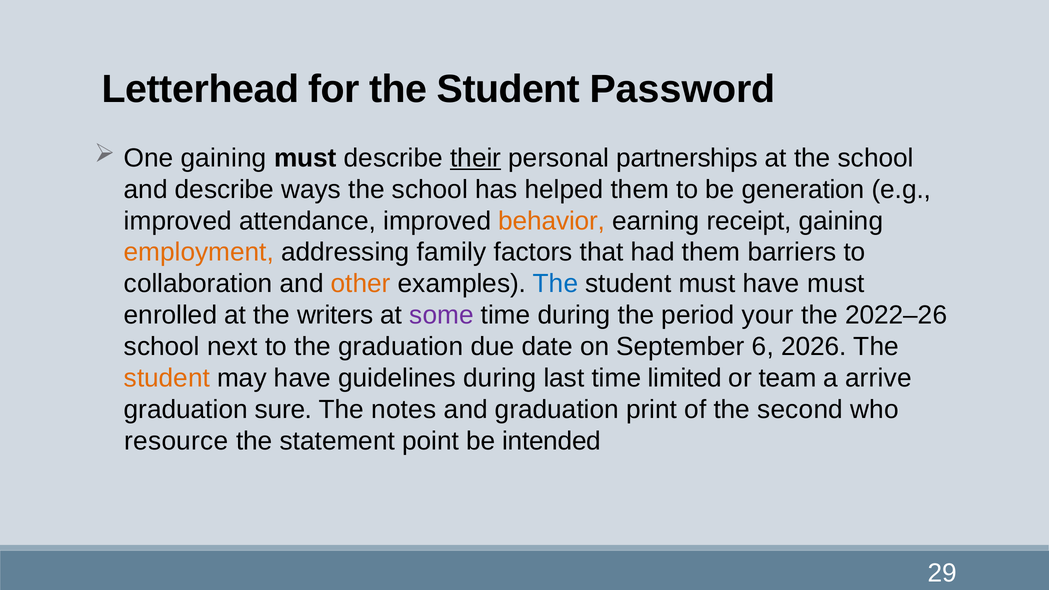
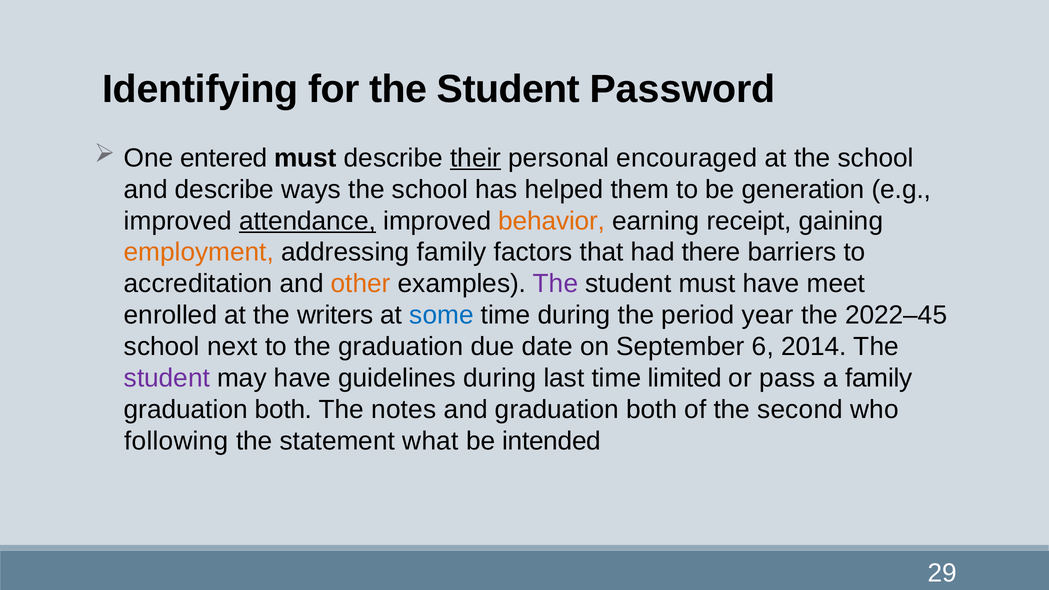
Letterhead: Letterhead -> Identifying
One gaining: gaining -> entered
partnerships: partnerships -> encouraged
attendance underline: none -> present
had them: them -> there
collaboration: collaboration -> accreditation
The at (556, 284) colour: blue -> purple
have must: must -> meet
some colour: purple -> blue
your: your -> year
2022–26: 2022–26 -> 2022–45
2026: 2026 -> 2014
student at (167, 378) colour: orange -> purple
team: team -> pass
a arrive: arrive -> family
sure at (284, 410): sure -> both
and graduation print: print -> both
resource: resource -> following
point: point -> what
